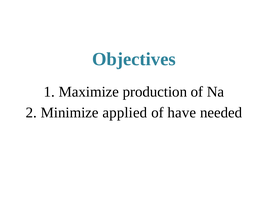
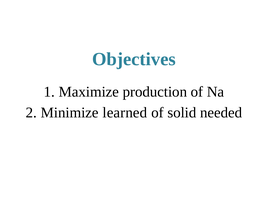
applied: applied -> learned
have: have -> solid
